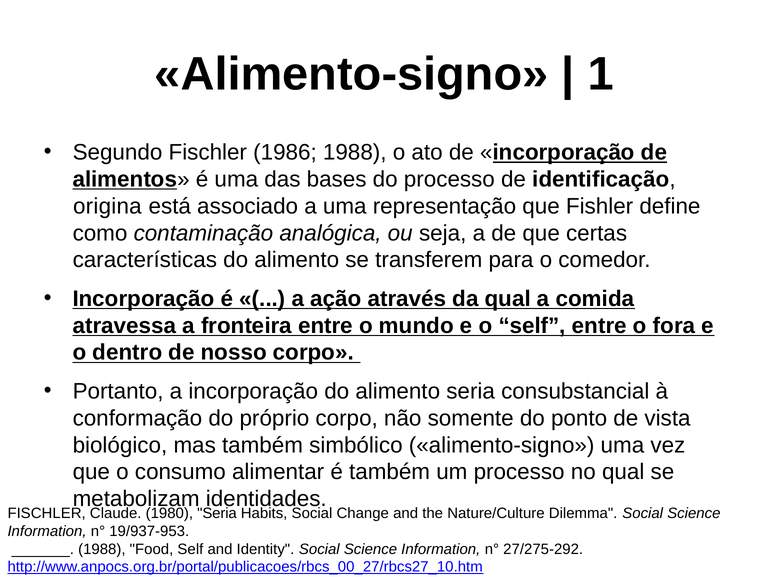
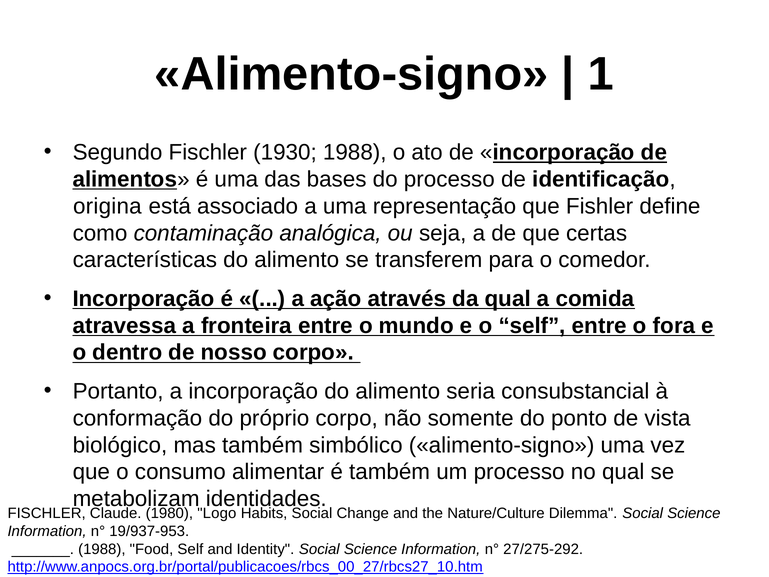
1986: 1986 -> 1930
1980 Seria: Seria -> Logo
